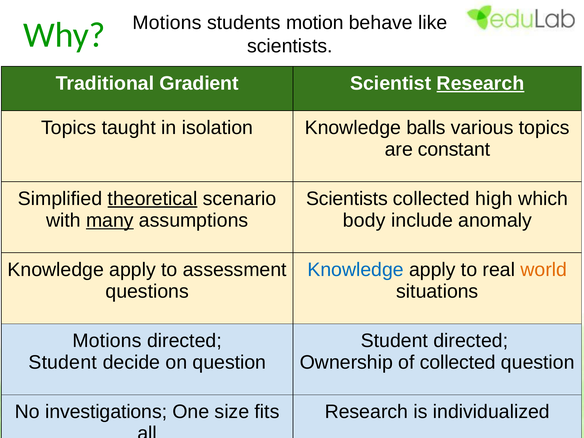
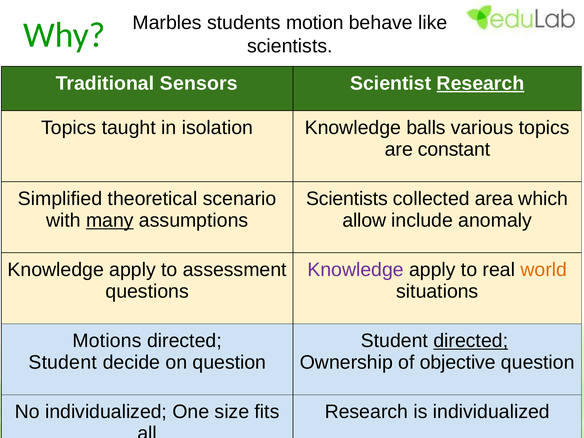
Motions at (167, 23): Motions -> Marbles
Gradient: Gradient -> Sensors
theoretical underline: present -> none
high: high -> area
body: body -> allow
Knowledge at (356, 270) colour: blue -> purple
directed at (471, 341) underline: none -> present
of collected: collected -> objective
No investigations: investigations -> individualized
